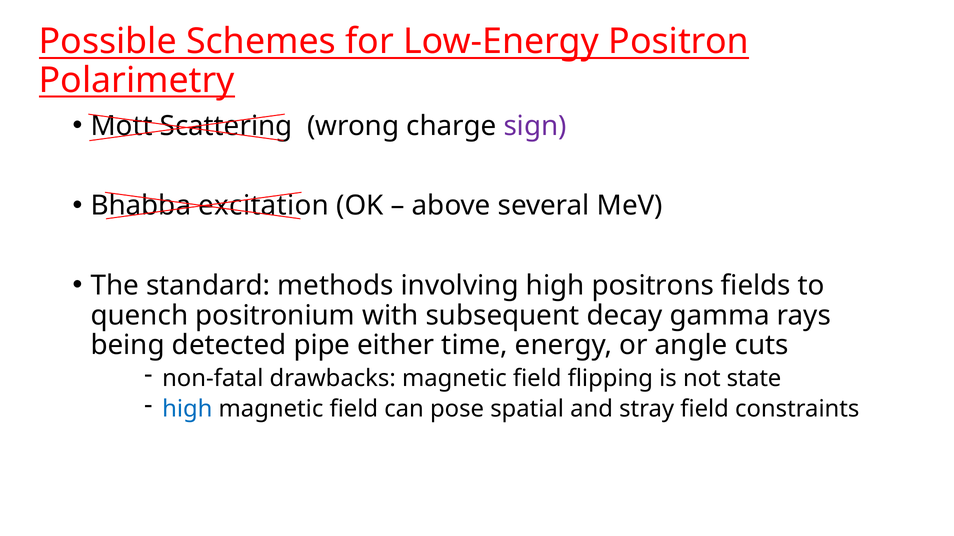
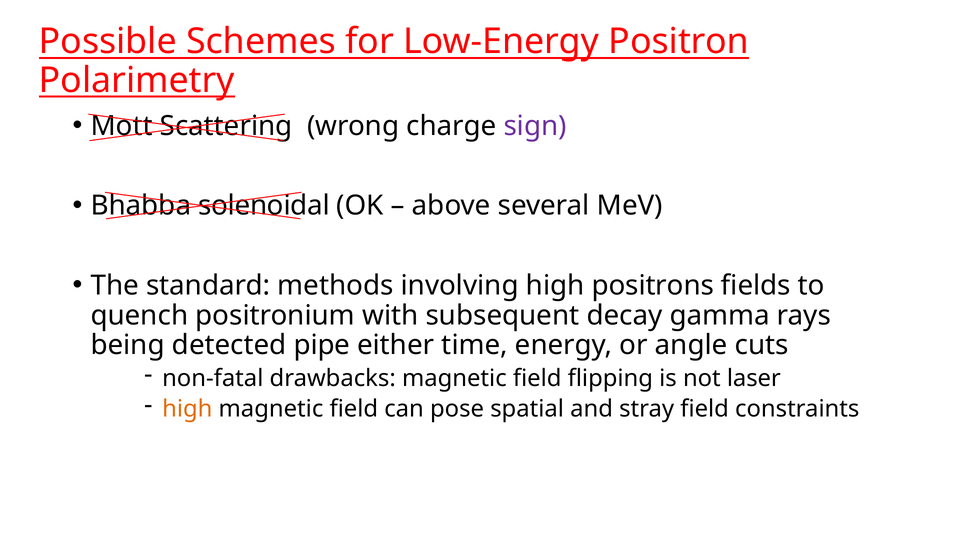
excitation: excitation -> solenoidal
state: state -> laser
high at (187, 409) colour: blue -> orange
